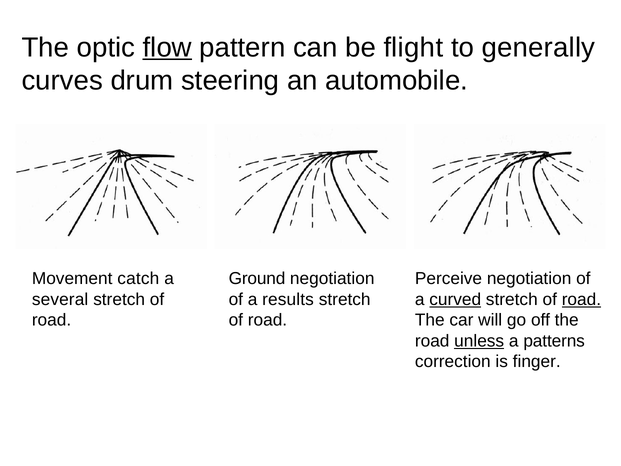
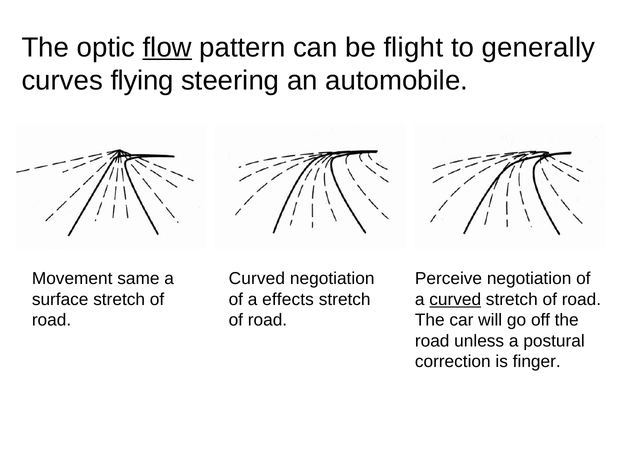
drum: drum -> flying
catch: catch -> same
Ground at (257, 279): Ground -> Curved
several: several -> surface
results: results -> effects
road at (581, 299) underline: present -> none
unless underline: present -> none
patterns: patterns -> postural
